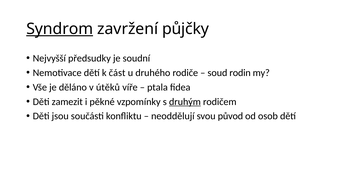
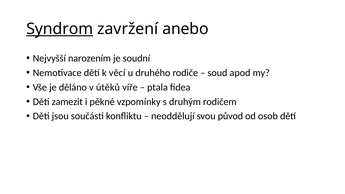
půjčky: půjčky -> anebo
předsudky: předsudky -> narozením
část: část -> věcí
rodin: rodin -> apod
druhým underline: present -> none
